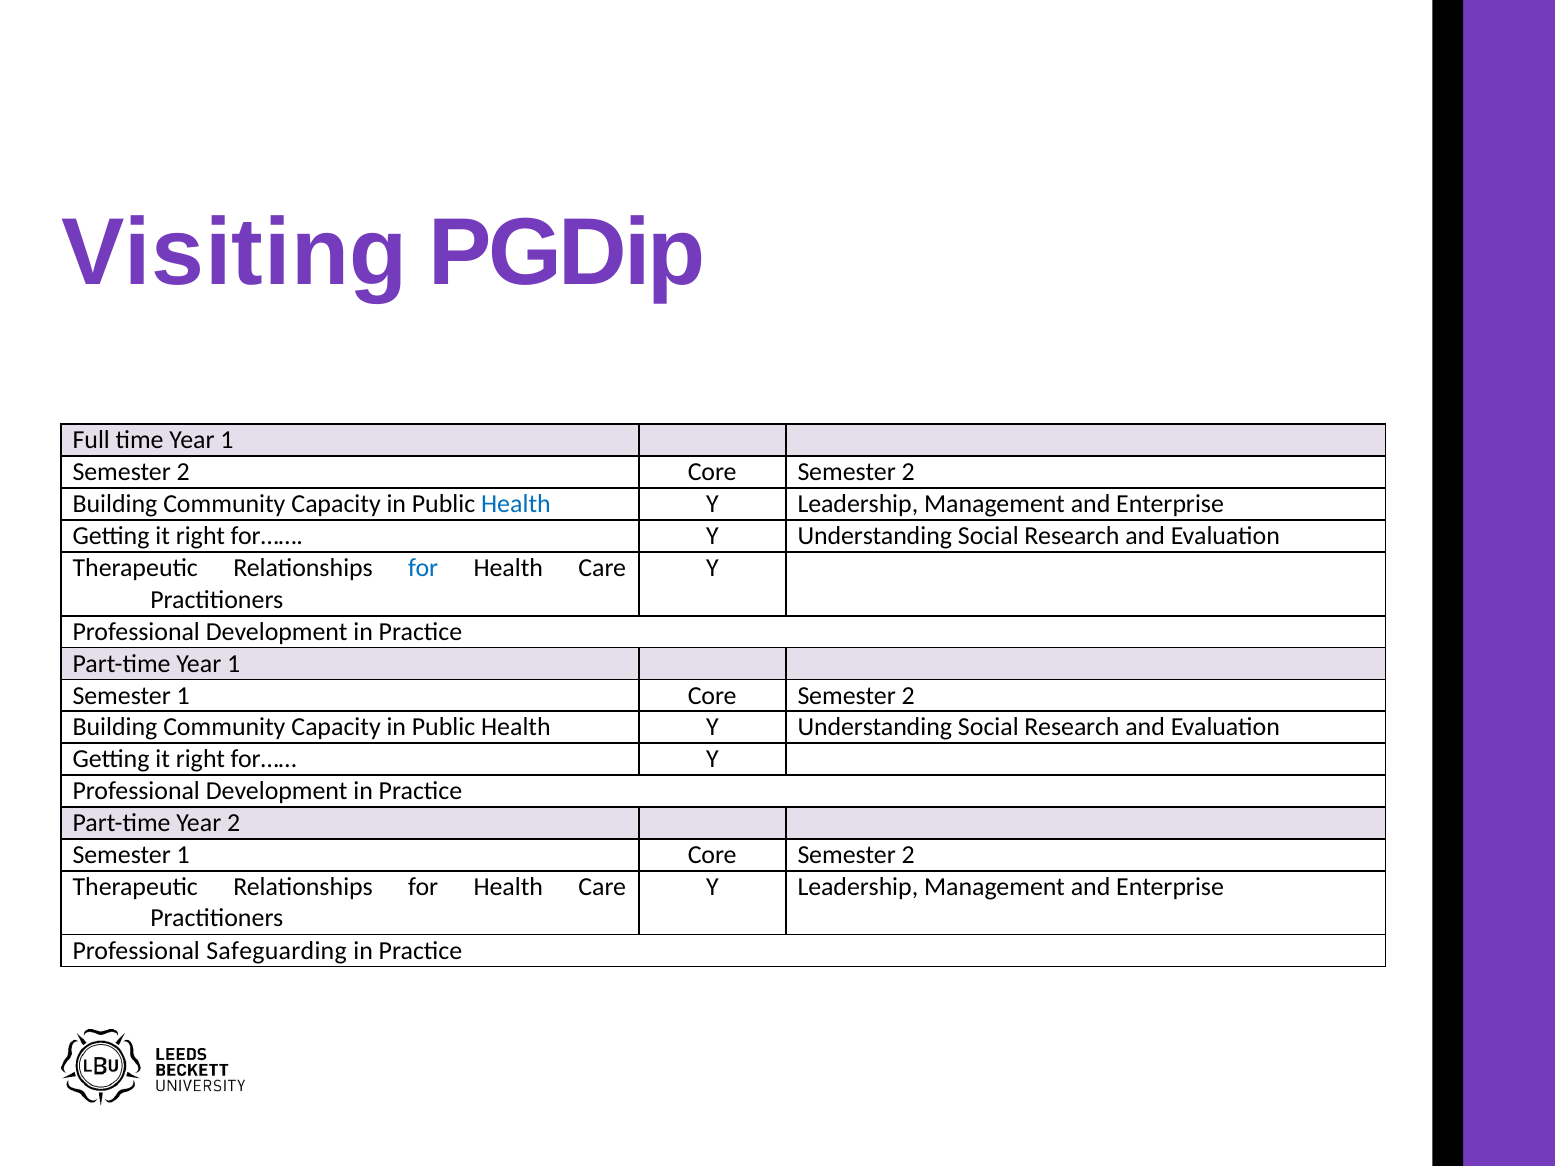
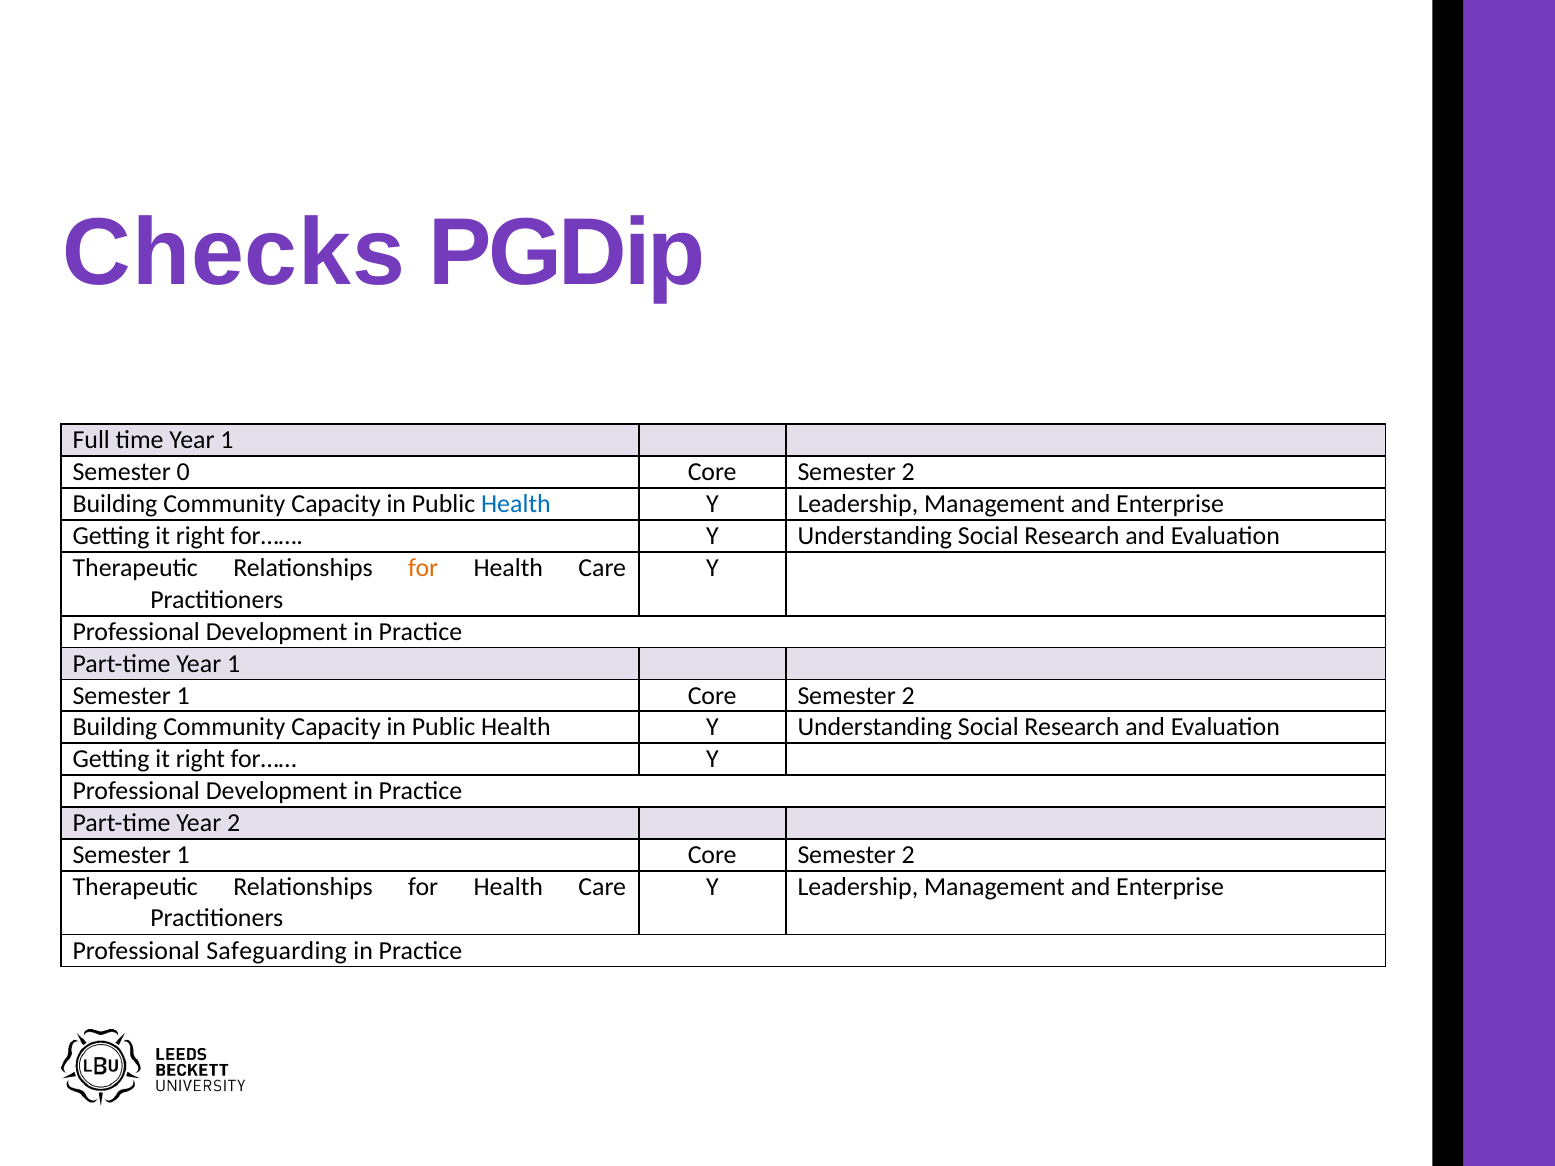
Visiting: Visiting -> Checks
2 at (183, 472): 2 -> 0
for at (423, 568) colour: blue -> orange
